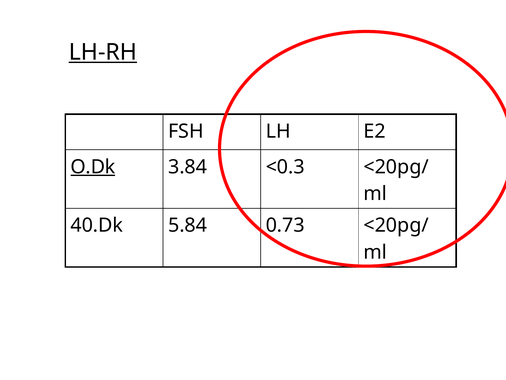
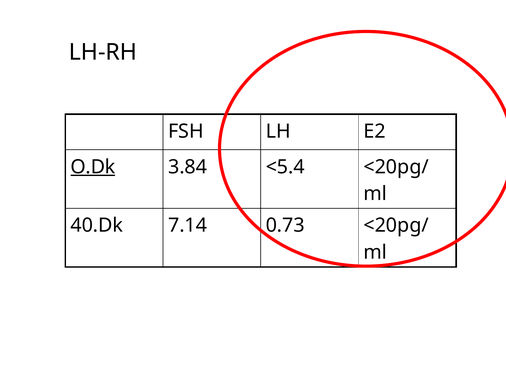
LH-RH underline: present -> none
<0.3: <0.3 -> <5.4
5.84: 5.84 -> 7.14
